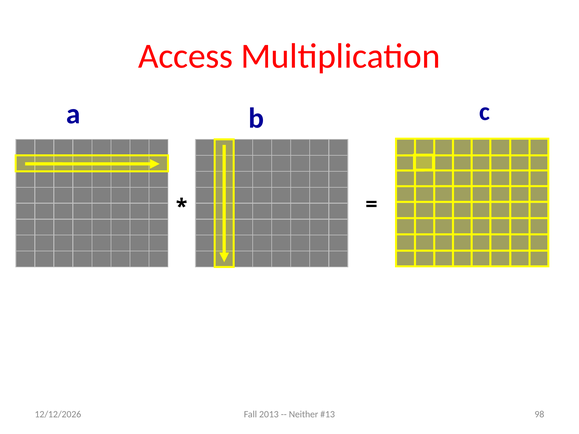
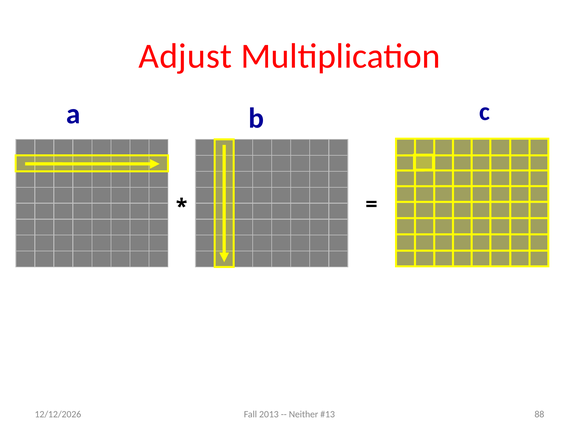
Access: Access -> Adjust
98: 98 -> 88
